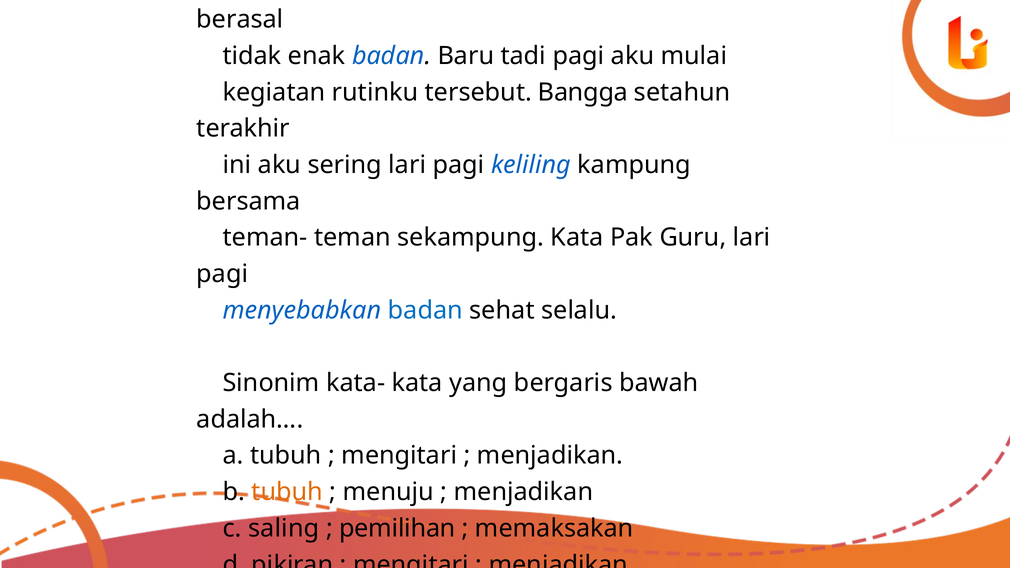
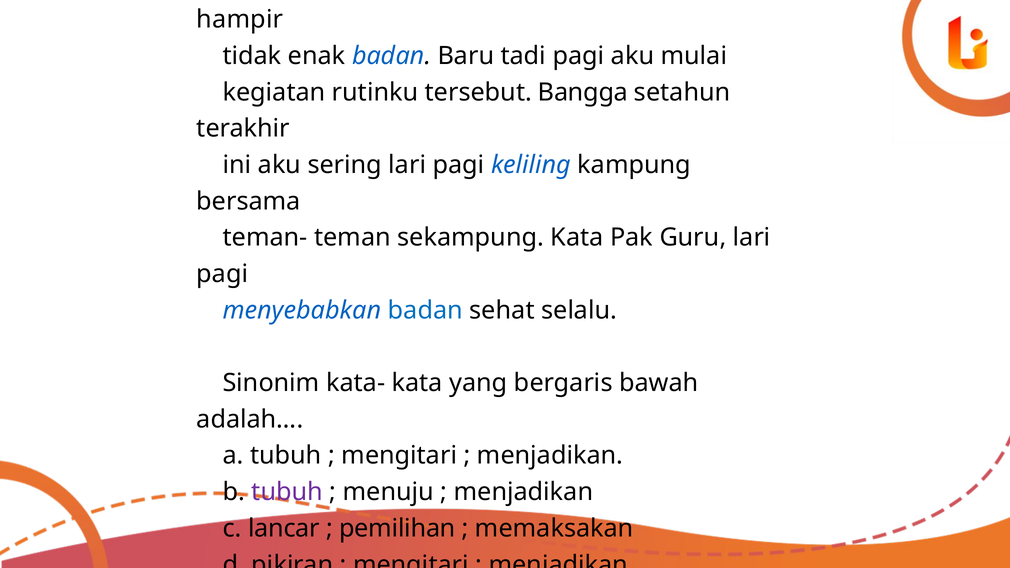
berasal: berasal -> hampir
tubuh at (287, 492) colour: orange -> purple
saling: saling -> lancar
